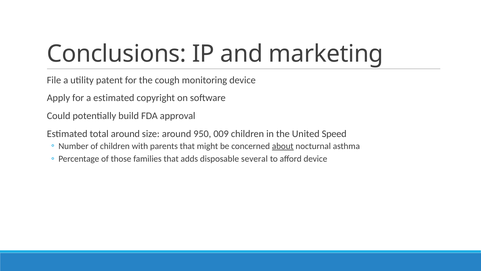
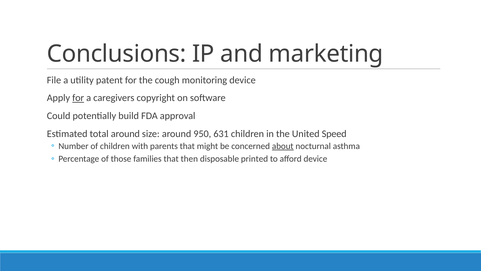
for at (78, 98) underline: none -> present
a estimated: estimated -> caregivers
009: 009 -> 631
adds: adds -> then
several: several -> printed
